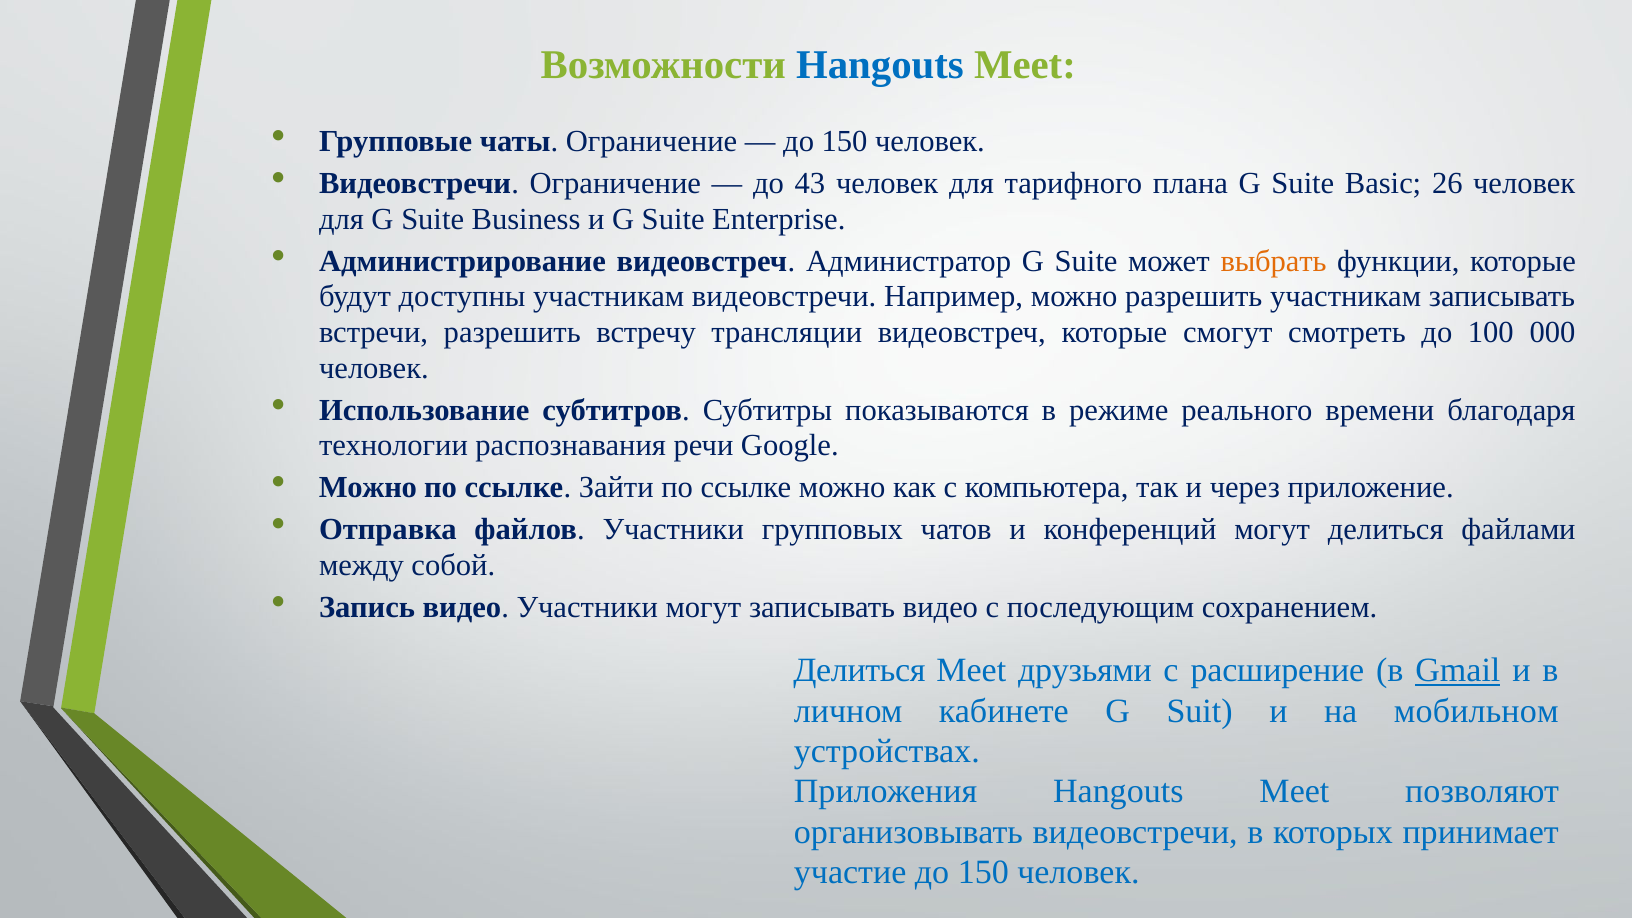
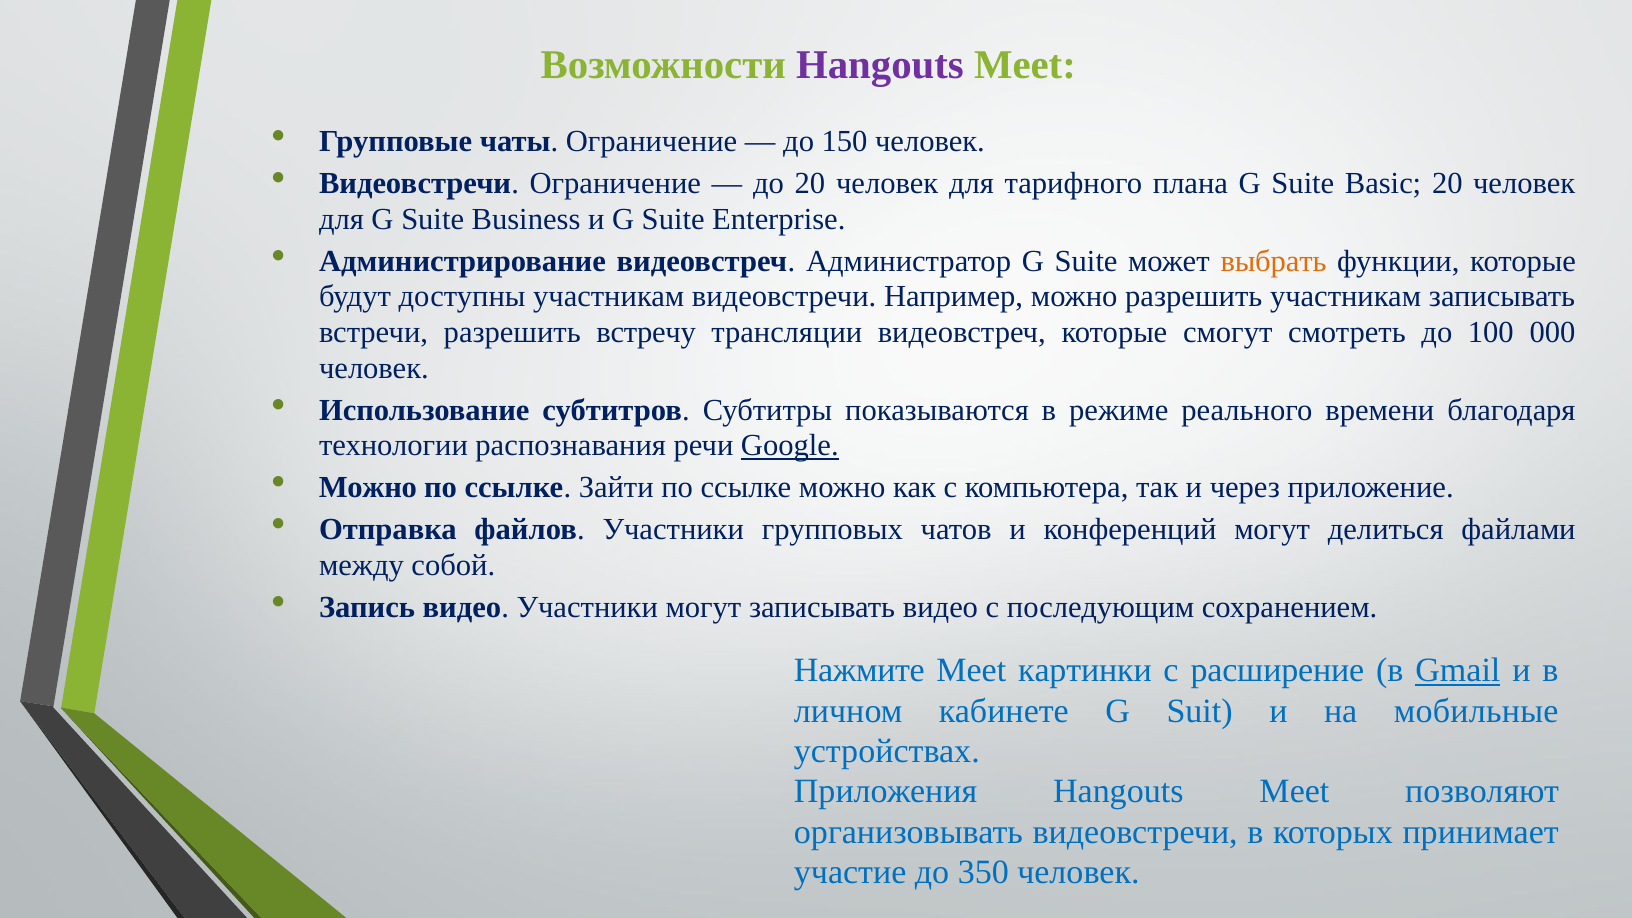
Hangouts at (880, 65) colour: blue -> purple
до 43: 43 -> 20
Basic 26: 26 -> 20
Google underline: none -> present
Делиться at (859, 670): Делиться -> Нажмите
друзьями: друзьями -> картинки
мобильном: мобильном -> мобильные
участие до 150: 150 -> 350
